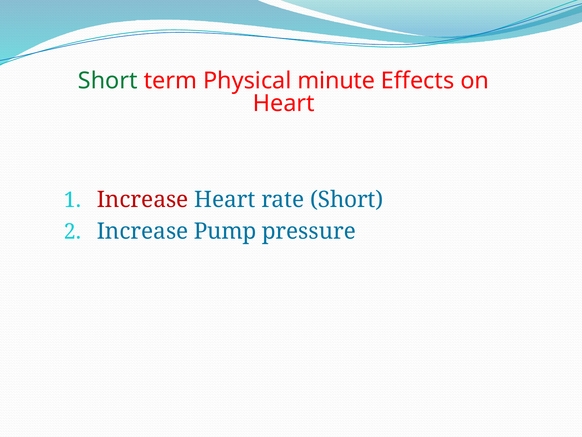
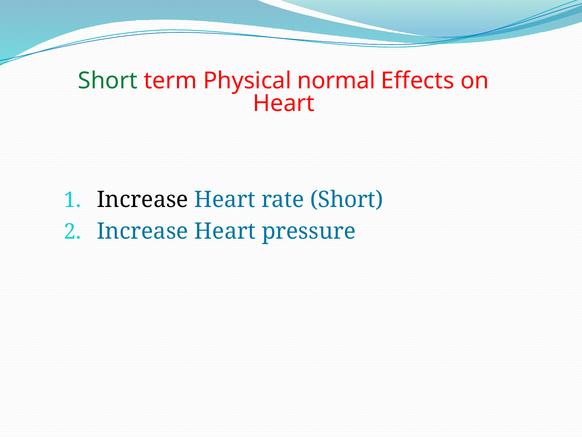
minute: minute -> normal
Increase at (143, 199) colour: red -> black
Pump at (225, 231): Pump -> Heart
